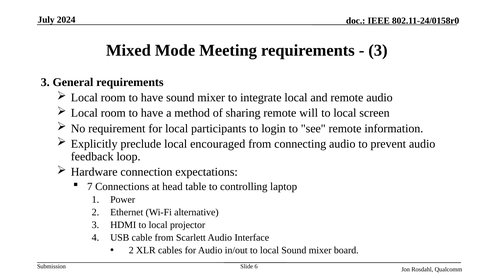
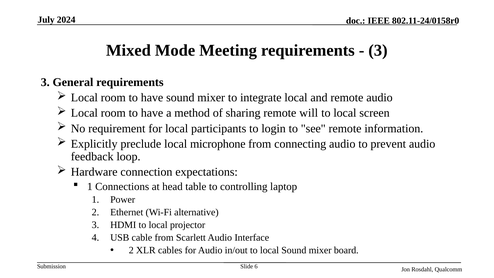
encouraged: encouraged -> microphone
7 at (90, 186): 7 -> 1
